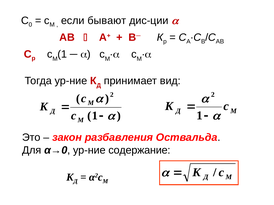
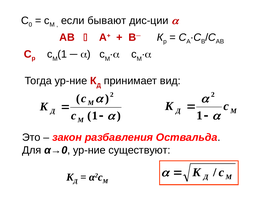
содержание: содержание -> существуют
